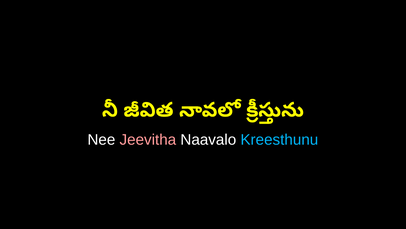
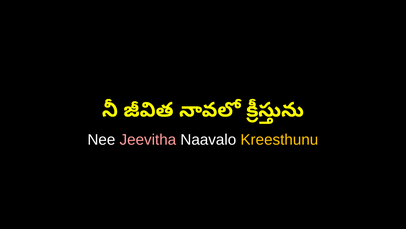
Kreesthunu colour: light blue -> yellow
